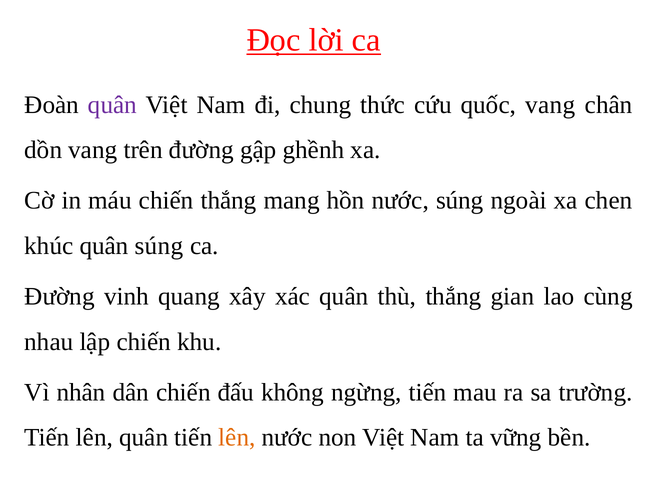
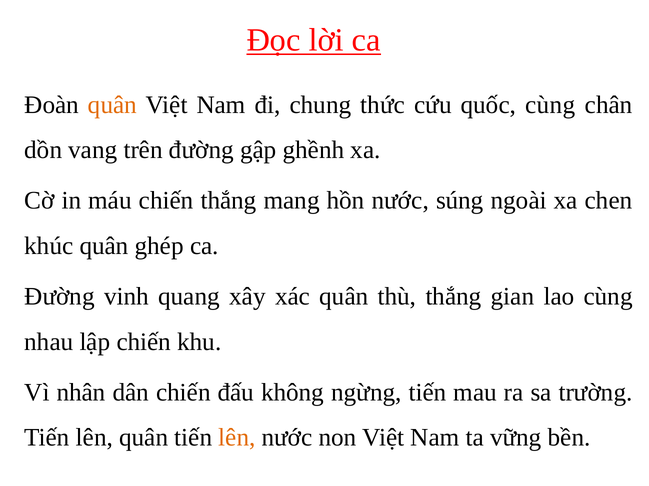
quân at (112, 105) colour: purple -> orange
quốc vang: vang -> cùng
quân súng: súng -> ghép
